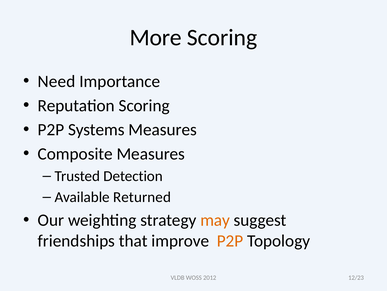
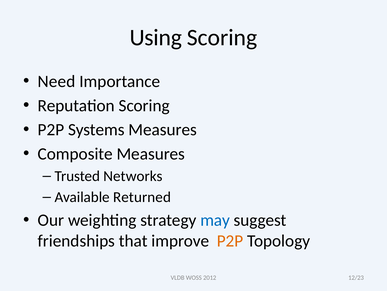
More: More -> Using
Detection: Detection -> Networks
may colour: orange -> blue
